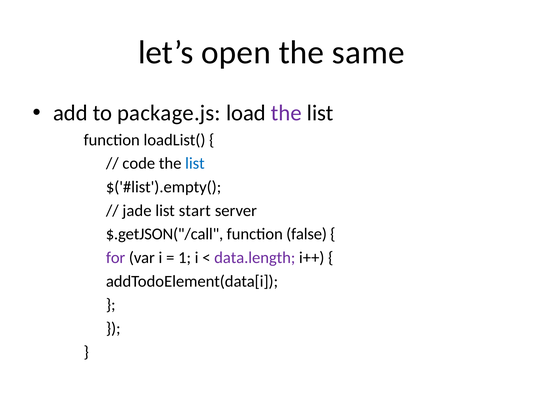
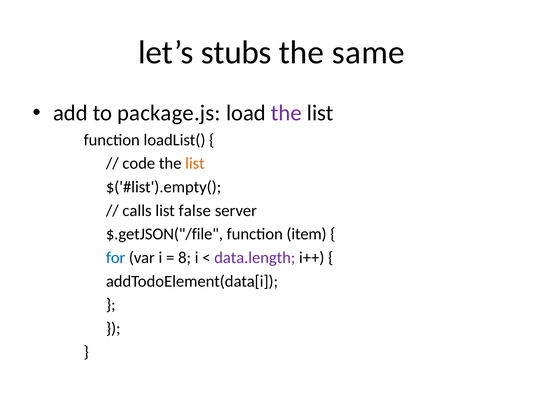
open: open -> stubs
list at (195, 163) colour: blue -> orange
jade: jade -> calls
start: start -> false
$.getJSON("/call: $.getJSON("/call -> $.getJSON("/file
false: false -> item
for colour: purple -> blue
1: 1 -> 8
